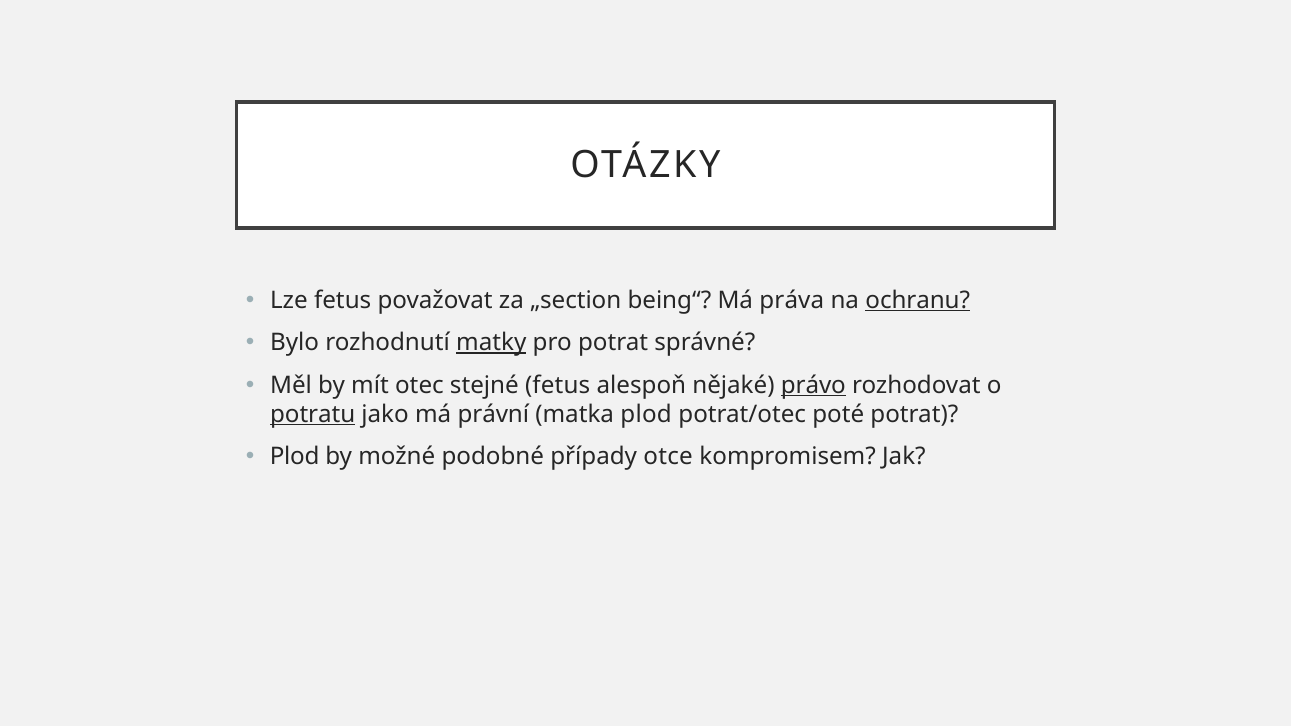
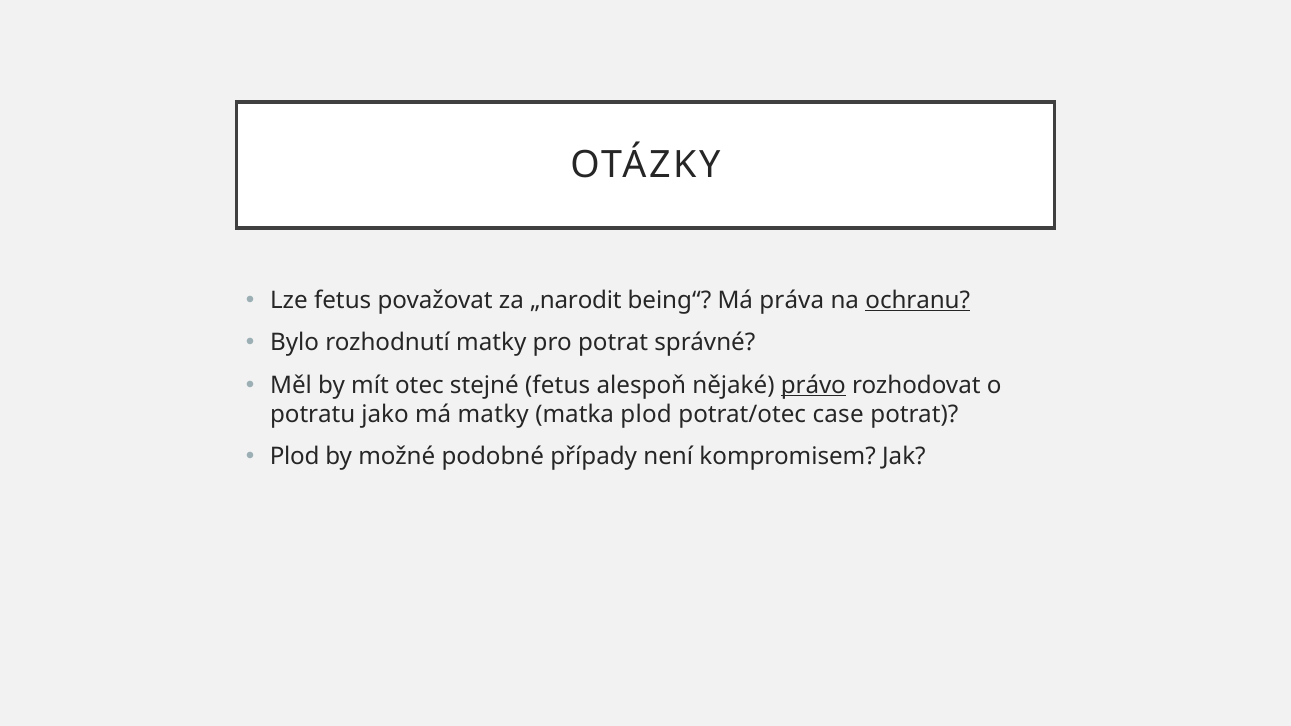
„section: „section -> „narodit
matky at (491, 343) underline: present -> none
potratu underline: present -> none
má právní: právní -> matky
poté: poté -> case
otce: otce -> není
